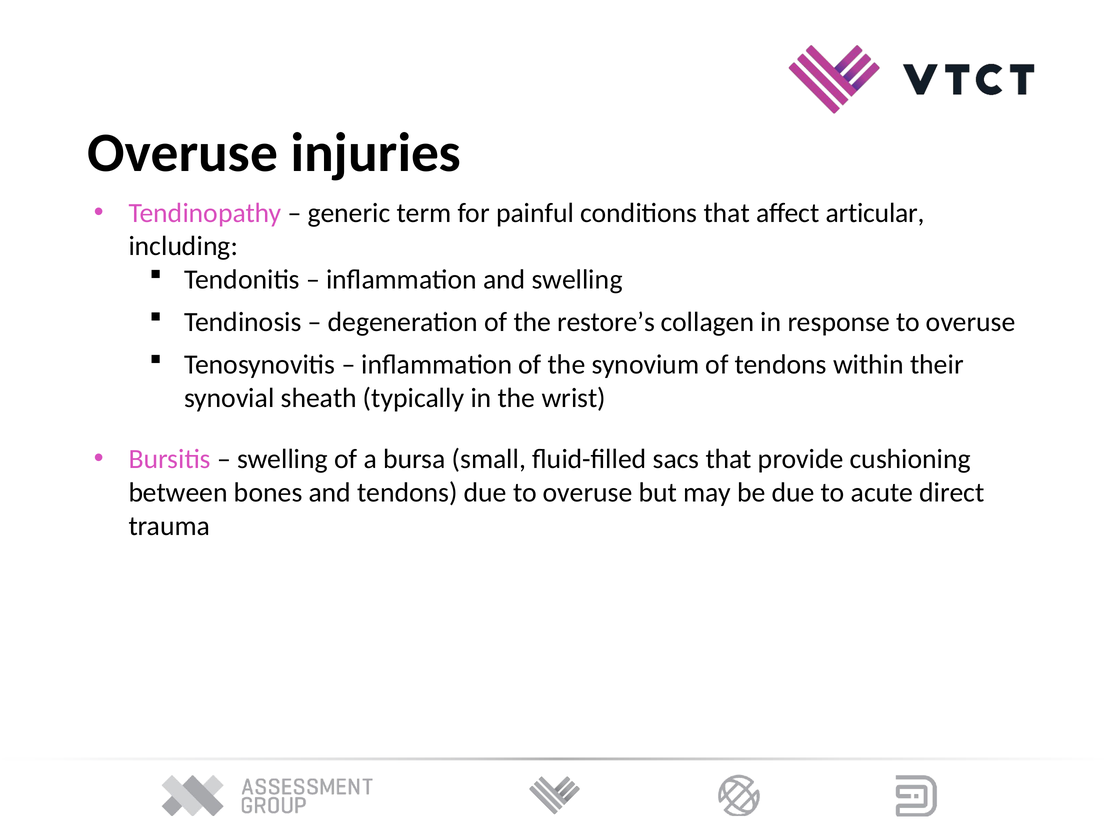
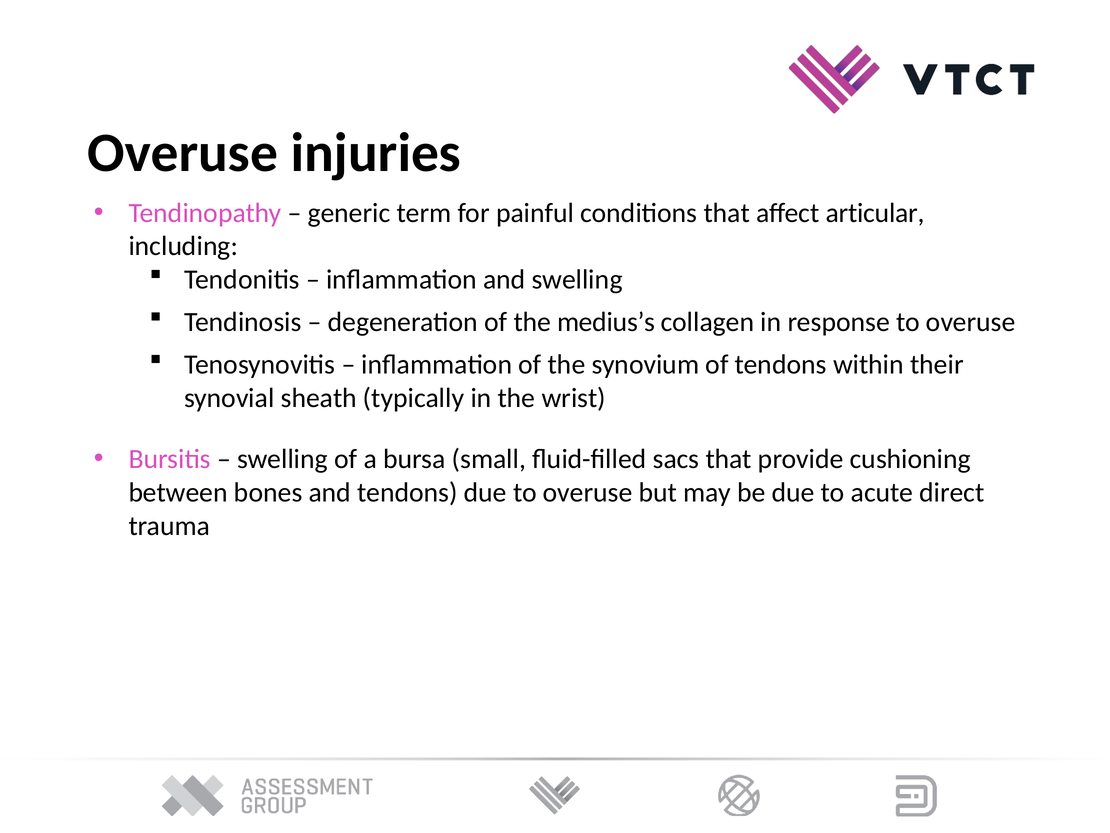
restore’s: restore’s -> medius’s
